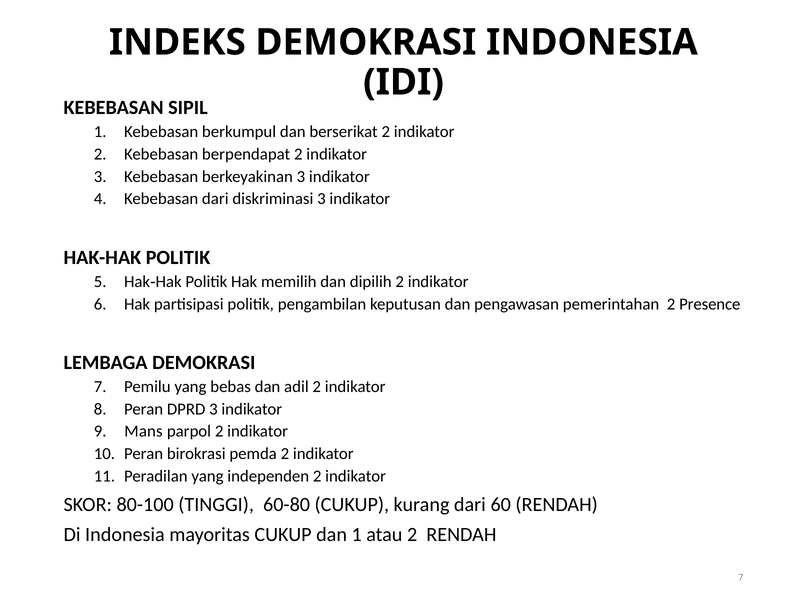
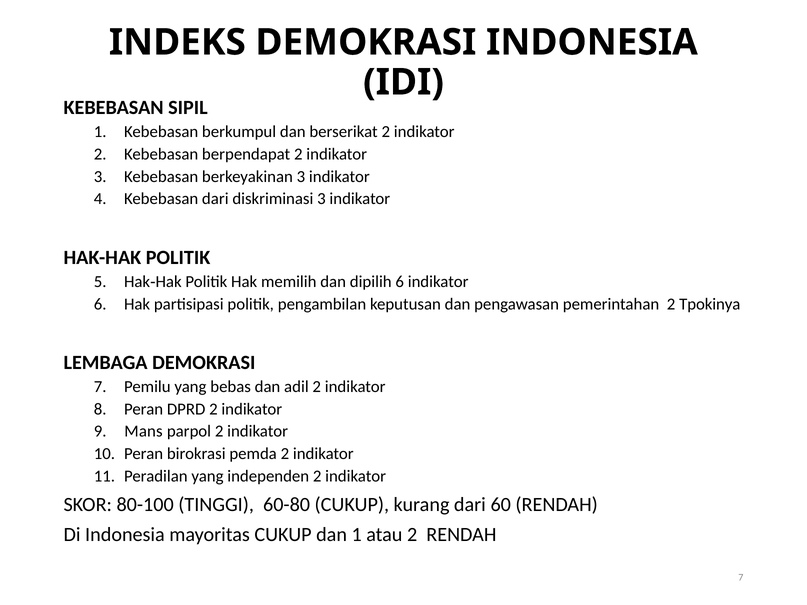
dipilih 2: 2 -> 6
Presence: Presence -> Tpokinya
DPRD 3: 3 -> 2
